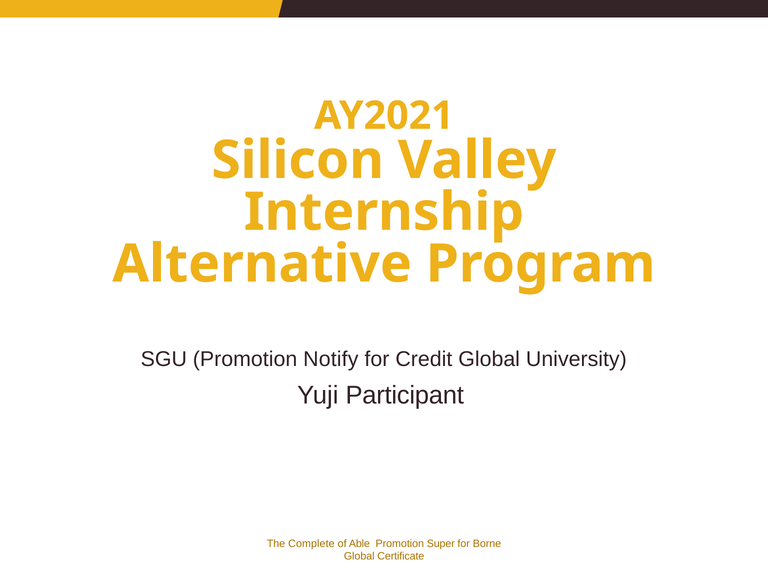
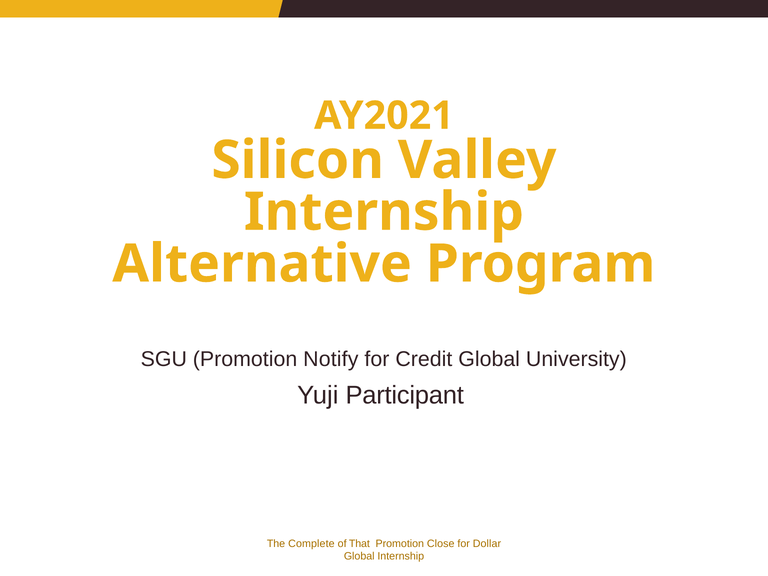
Able: Able -> That
Super: Super -> Close
Borne: Borne -> Dollar
Global Certificate: Certificate -> Internship
